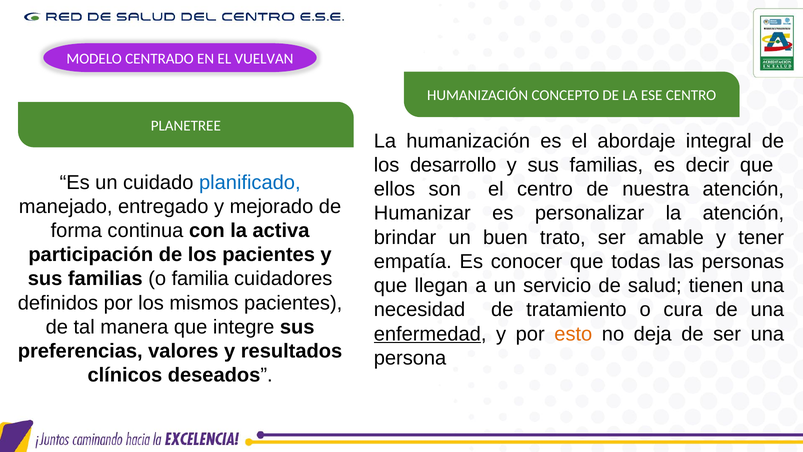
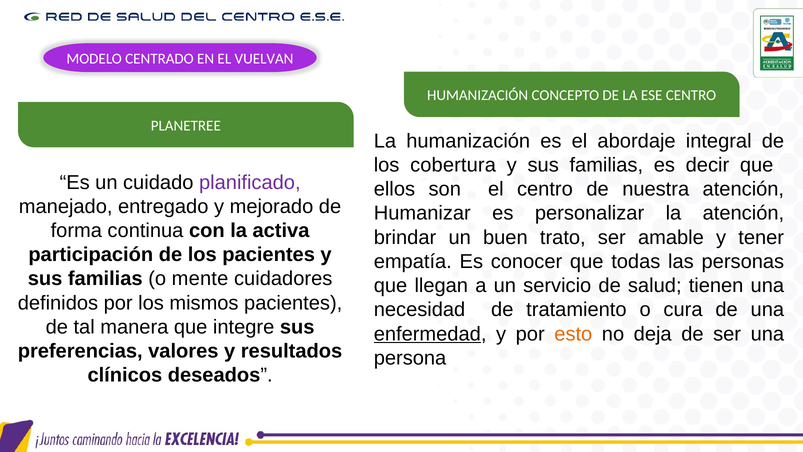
desarrollo: desarrollo -> cobertura
planificado colour: blue -> purple
familia: familia -> mente
